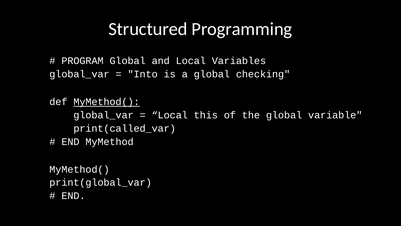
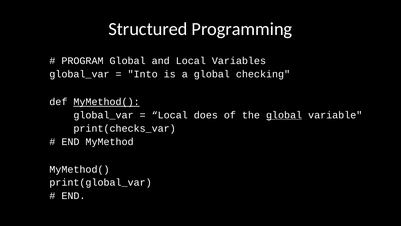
this: this -> does
global at (284, 115) underline: none -> present
print(called_var: print(called_var -> print(checks_var
